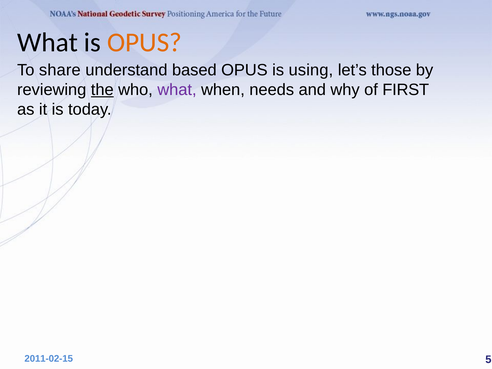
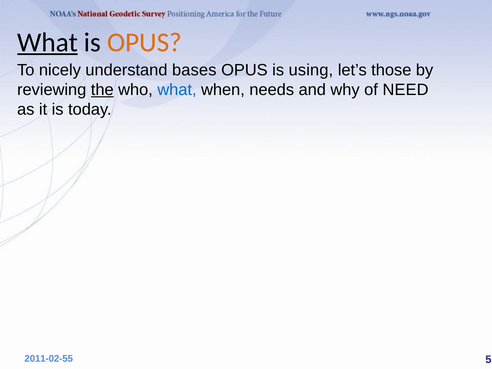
What at (48, 42) underline: none -> present
share: share -> nicely
based: based -> bases
what at (177, 90) colour: purple -> blue
FIRST: FIRST -> NEED
2011-02-15: 2011-02-15 -> 2011-02-55
